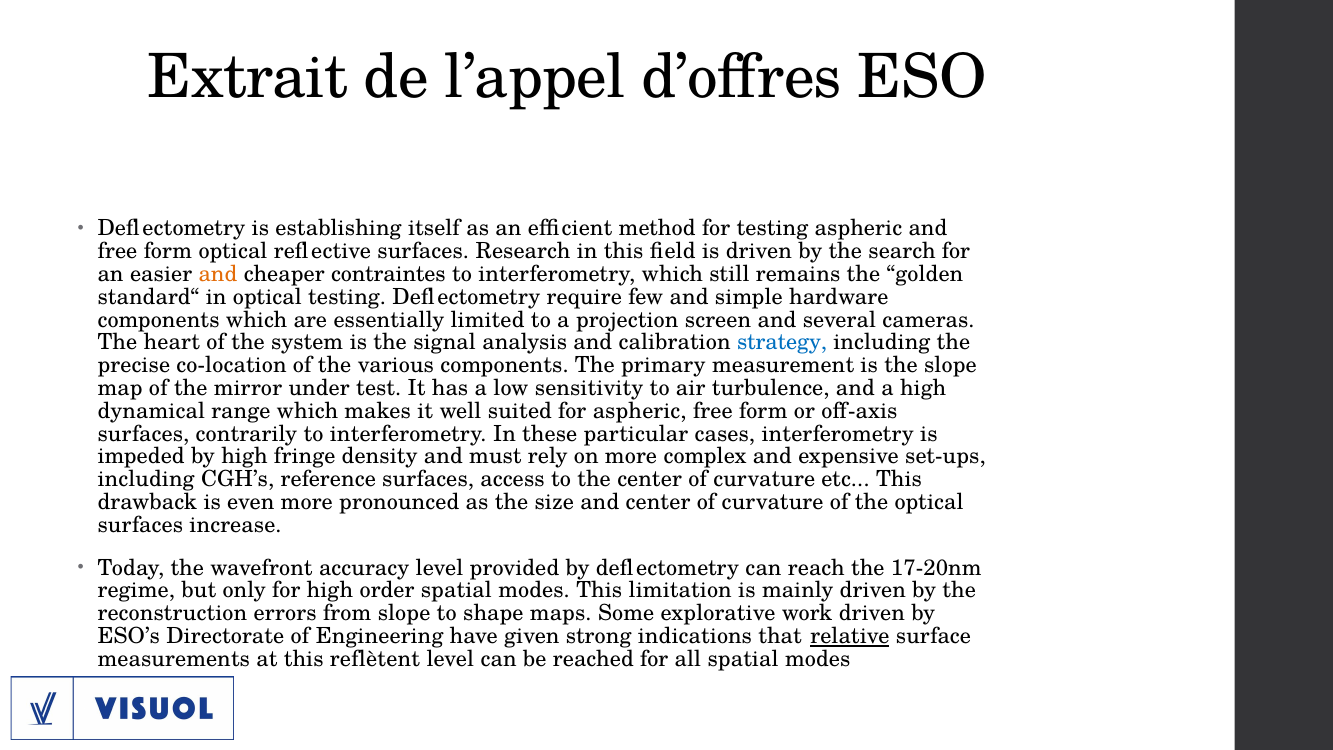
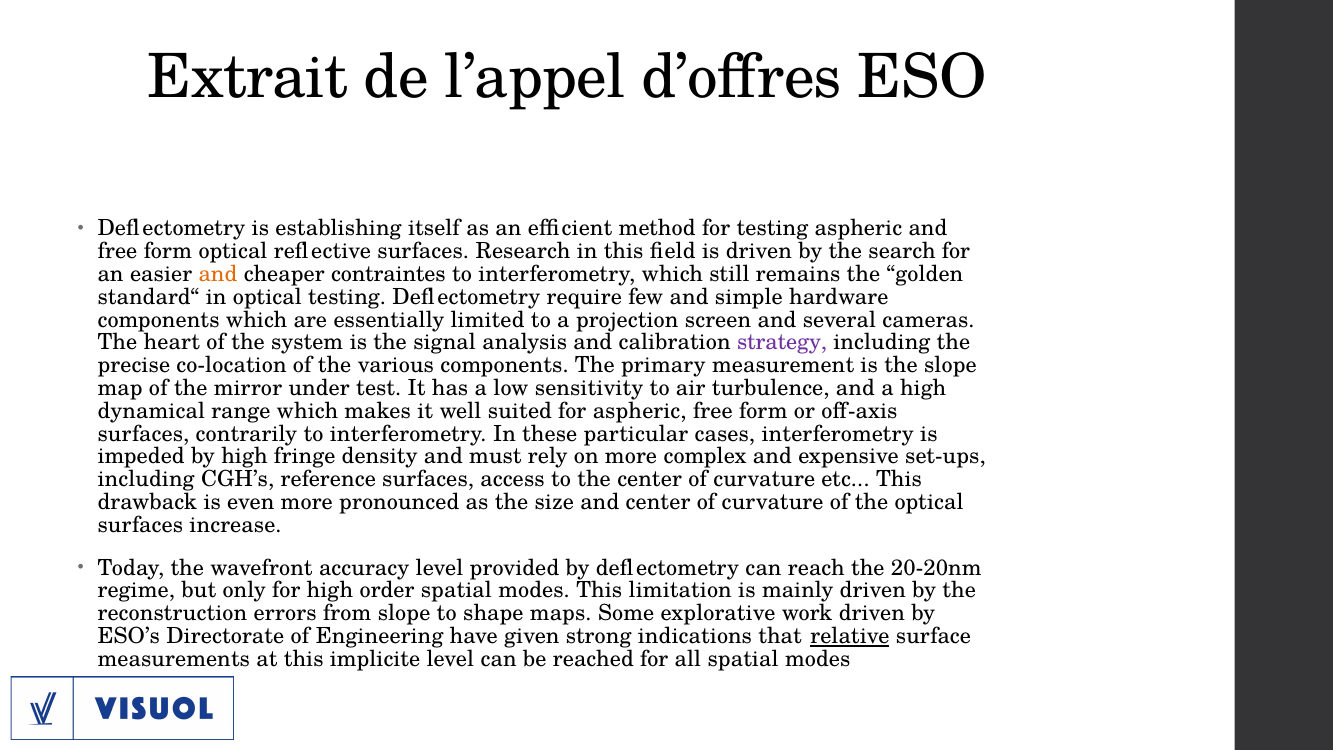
strategy colour: blue -> purple
17-20nm: 17-20nm -> 20-20nm
reflètent: reflètent -> implicite
